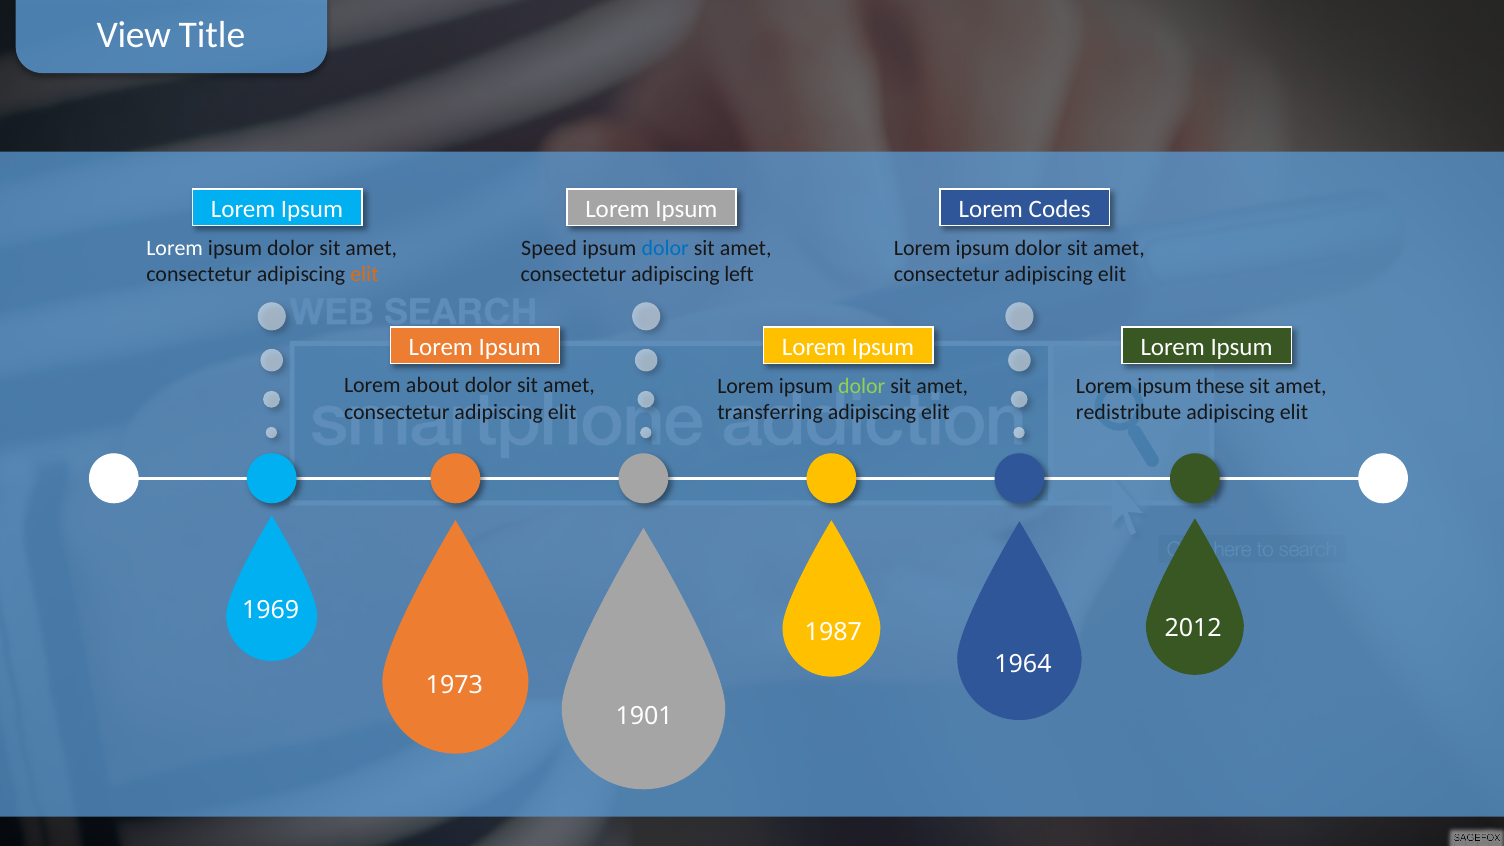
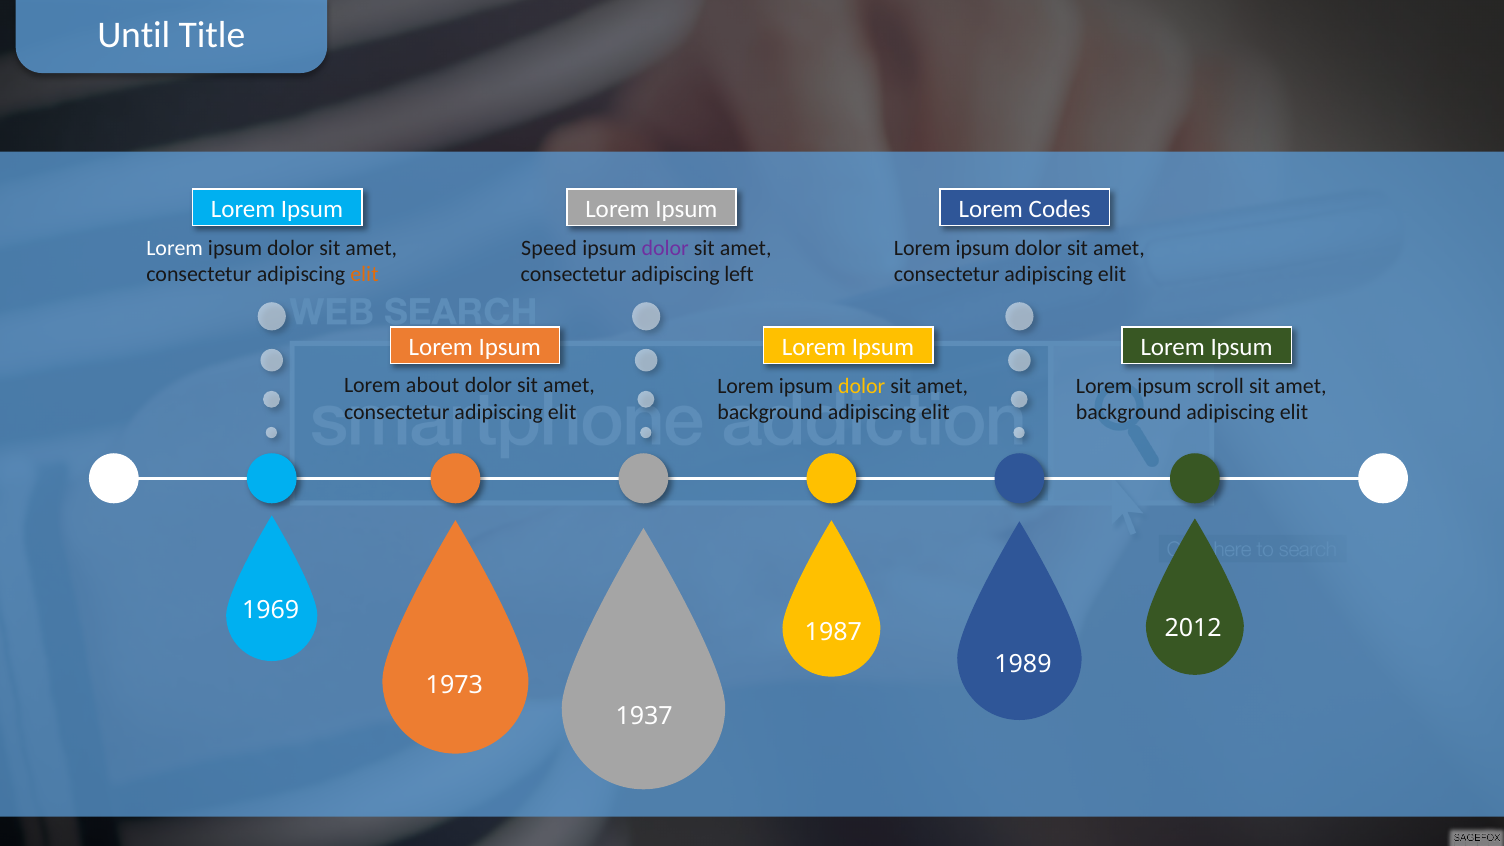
View: View -> Until
dolor at (665, 248) colour: blue -> purple
dolor at (862, 386) colour: light green -> yellow
these: these -> scroll
transferring at (770, 412): transferring -> background
redistribute at (1129, 412): redistribute -> background
1964: 1964 -> 1989
1901: 1901 -> 1937
